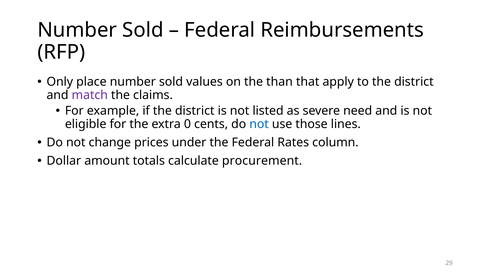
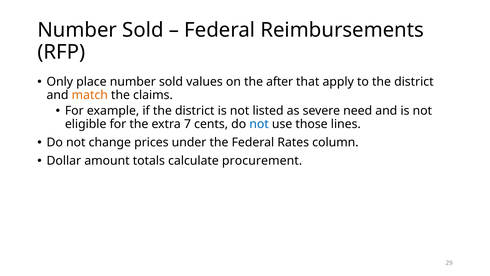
than: than -> after
match colour: purple -> orange
0: 0 -> 7
